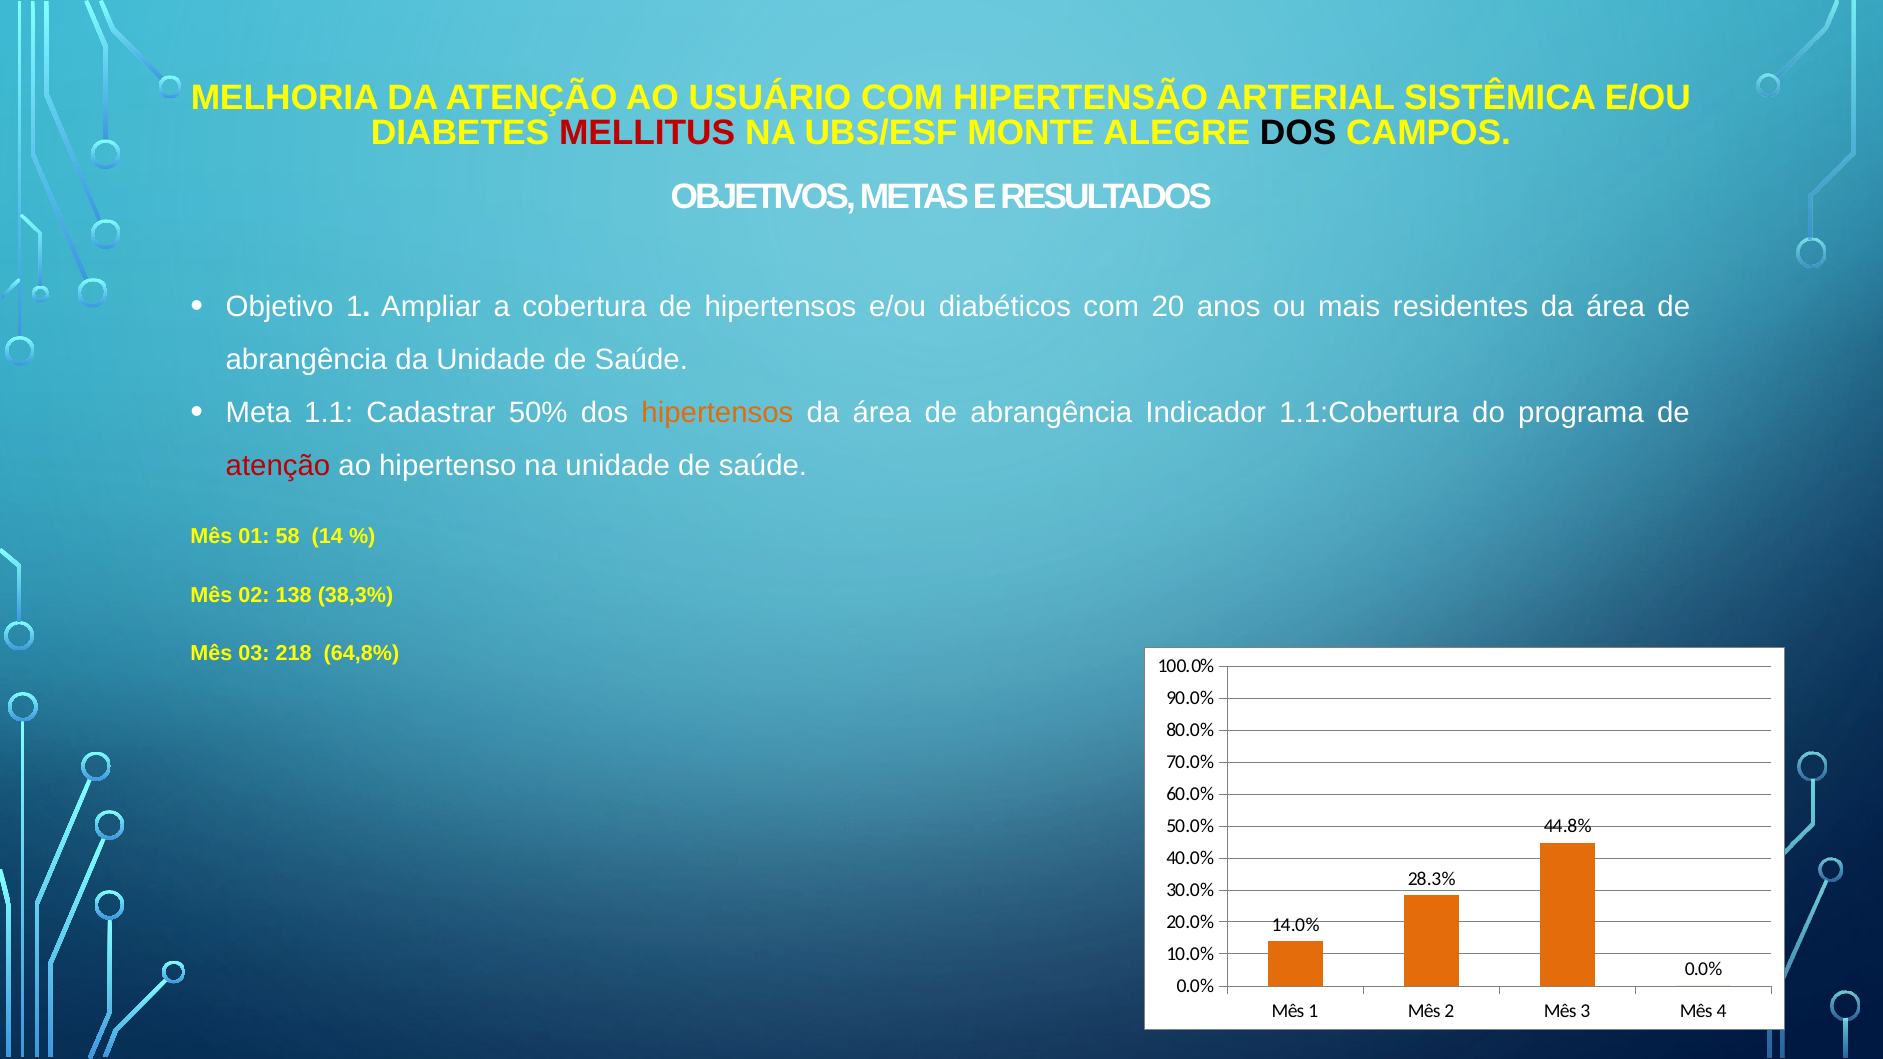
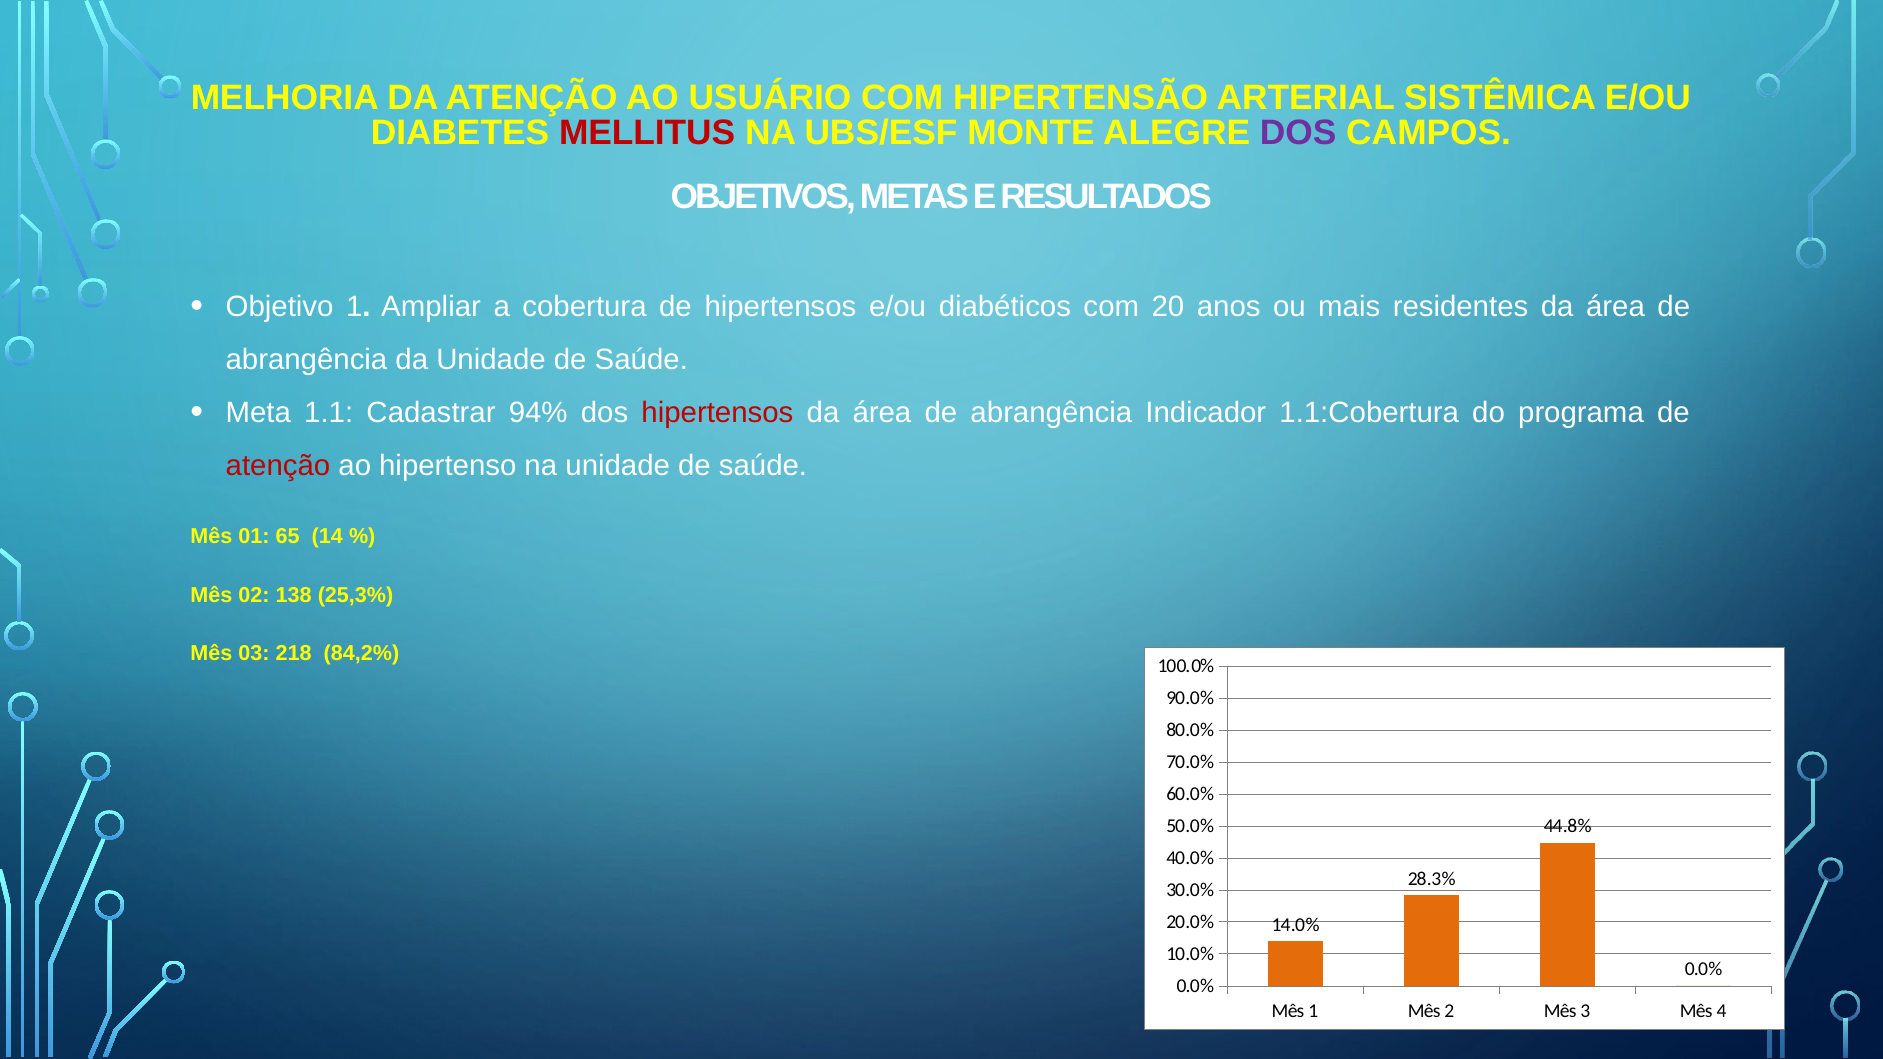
DOS at (1298, 133) colour: black -> purple
50%: 50% -> 94%
hipertensos at (717, 413) colour: orange -> red
58: 58 -> 65
38,3%: 38,3% -> 25,3%
64,8%: 64,8% -> 84,2%
